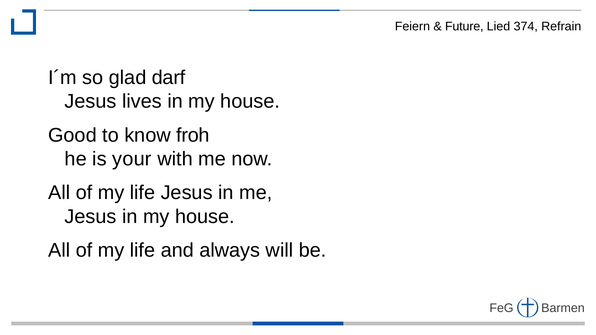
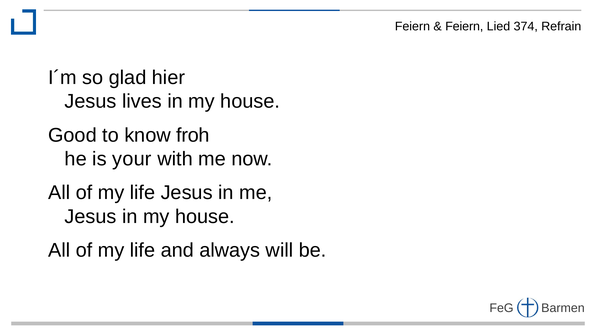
Future at (464, 27): Future -> Feiern
darf: darf -> hier
